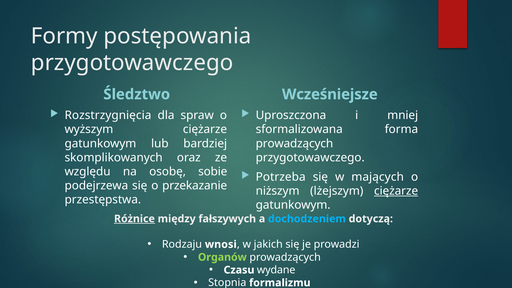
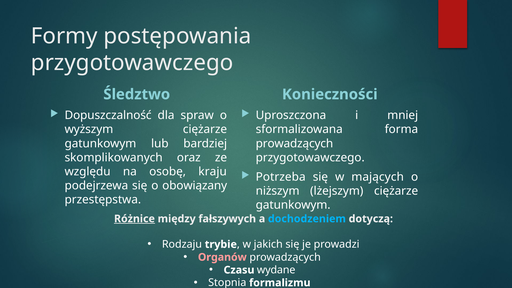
Wcześniejsze: Wcześniejsze -> Konieczności
Rozstrzygnięcia: Rozstrzygnięcia -> Dopuszczalność
sobie: sobie -> kraju
przekazanie: przekazanie -> obowiązany
ciężarze at (396, 191) underline: present -> none
wnosi: wnosi -> trybie
Organów colour: light green -> pink
